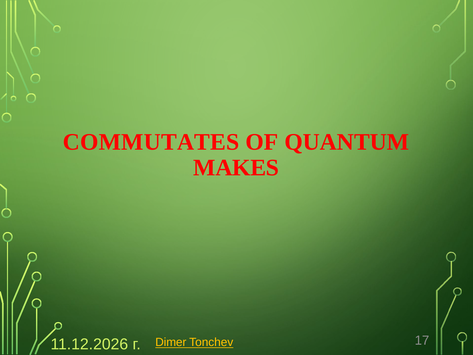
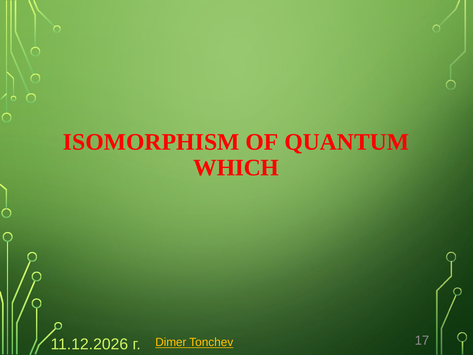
COMMUTATES: COMMUTATES -> ISOMORPHISM
MAKES: MAKES -> WHICH
